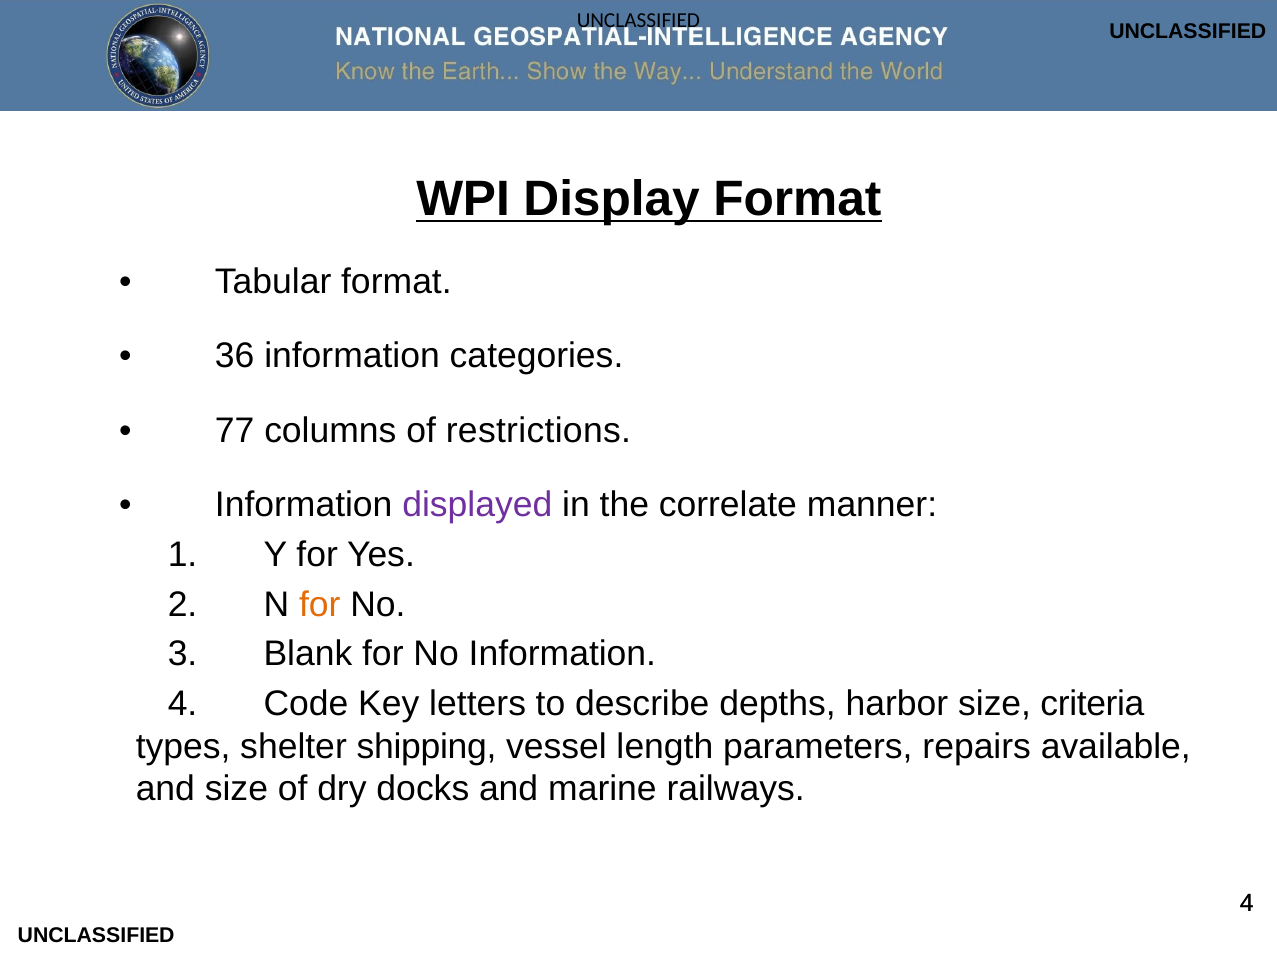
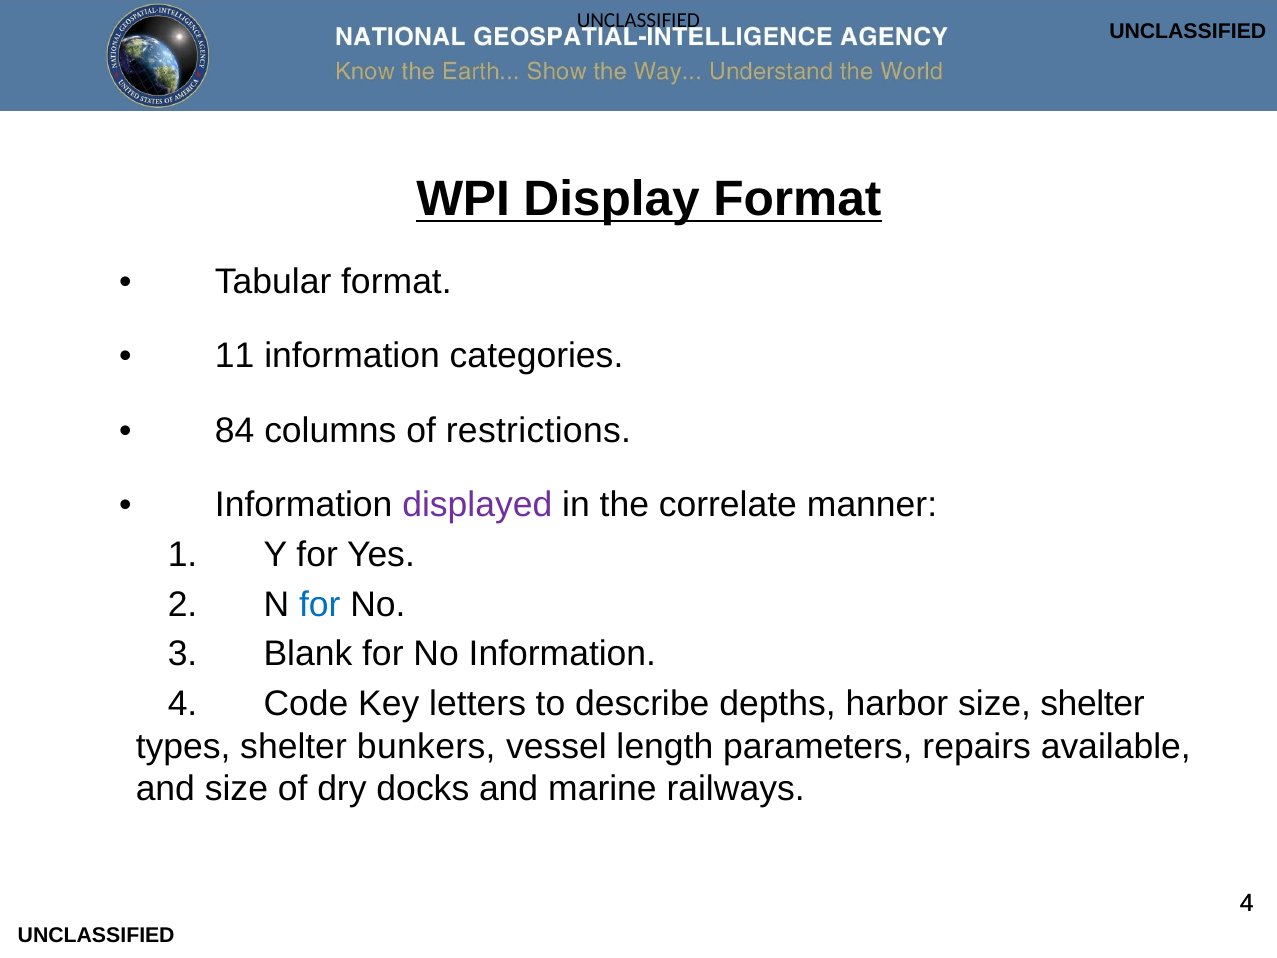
36: 36 -> 11
77: 77 -> 84
for at (320, 604) colour: orange -> blue
size criteria: criteria -> shelter
shipping: shipping -> bunkers
